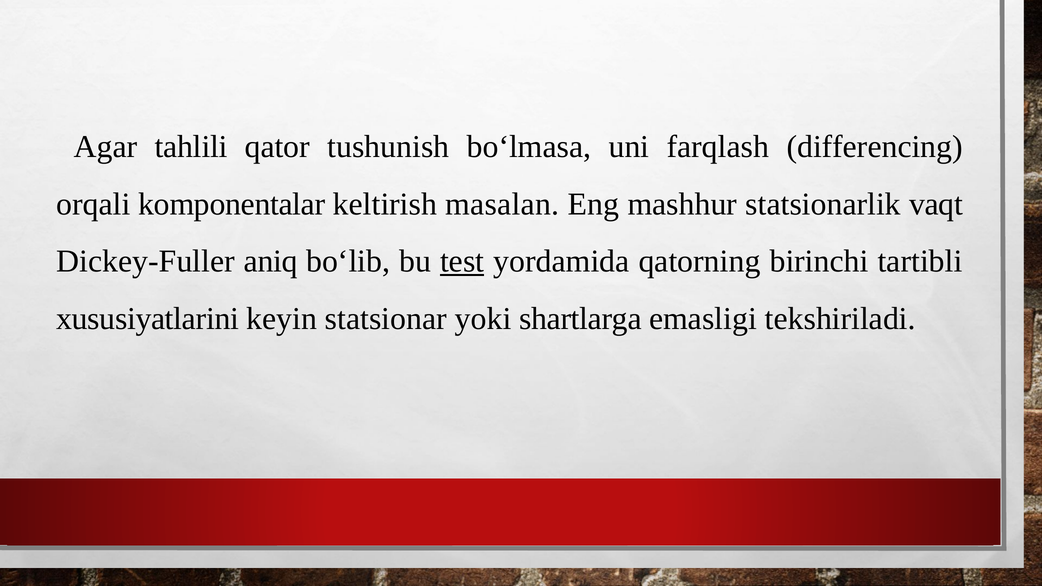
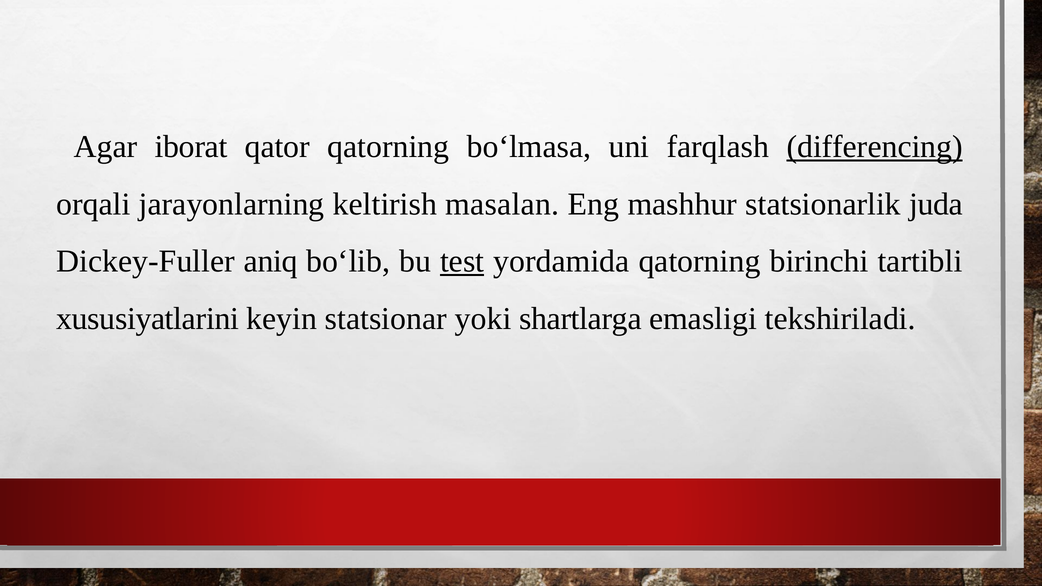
tahlili: tahlili -> iborat
qator tushunish: tushunish -> qatorning
differencing underline: none -> present
komponentalar: komponentalar -> jarayonlarning
vaqt: vaqt -> juda
